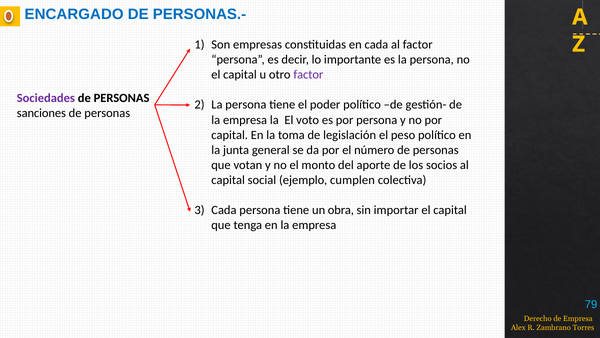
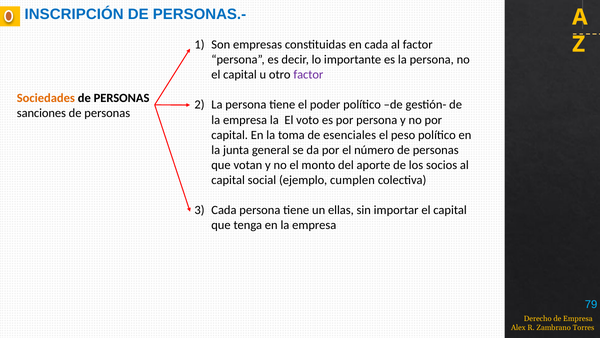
ENCARGADO: ENCARGADO -> INSCRIPCIÓN
Sociedades colour: purple -> orange
legislación: legislación -> esenciales
obra: obra -> ellas
